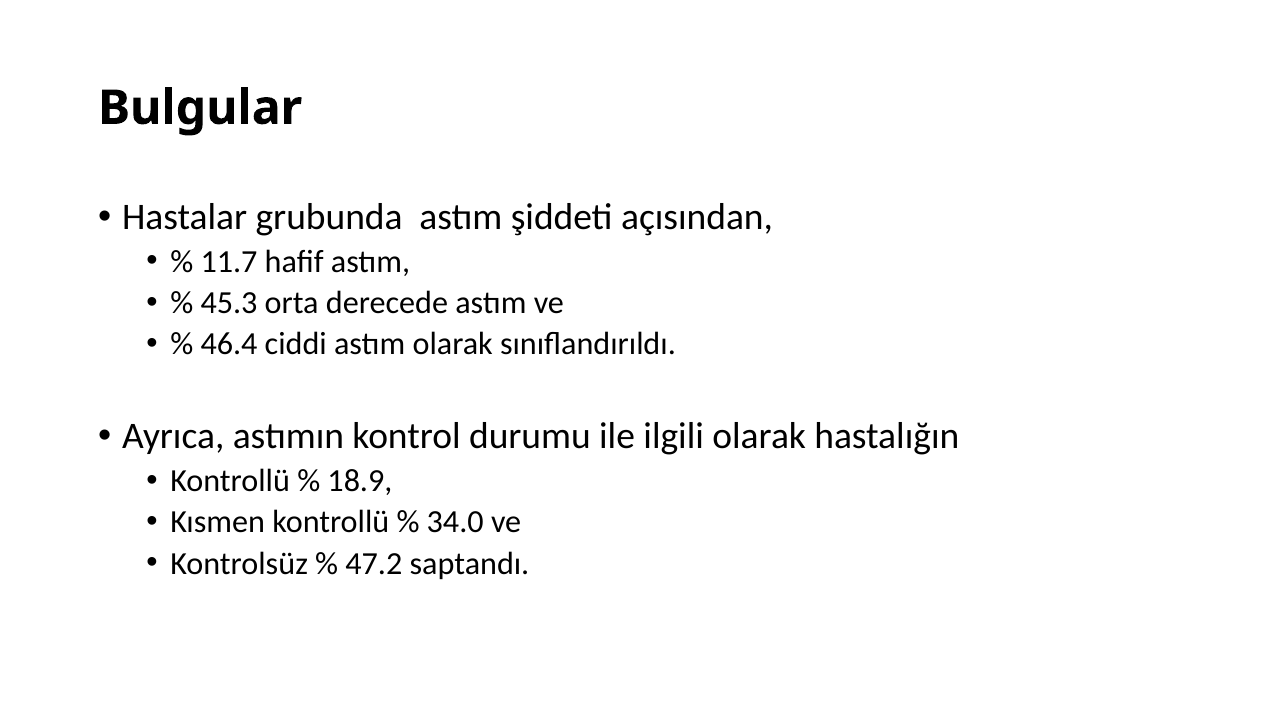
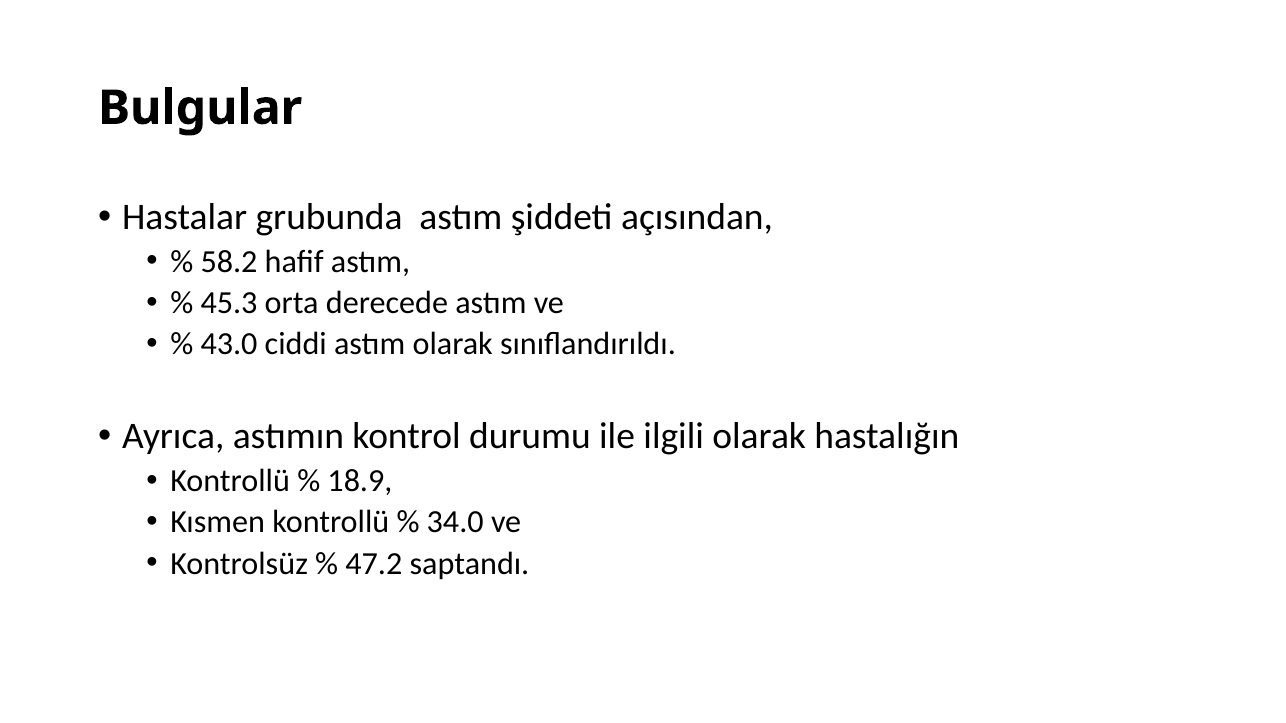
11.7: 11.7 -> 58.2
46.4: 46.4 -> 43.0
